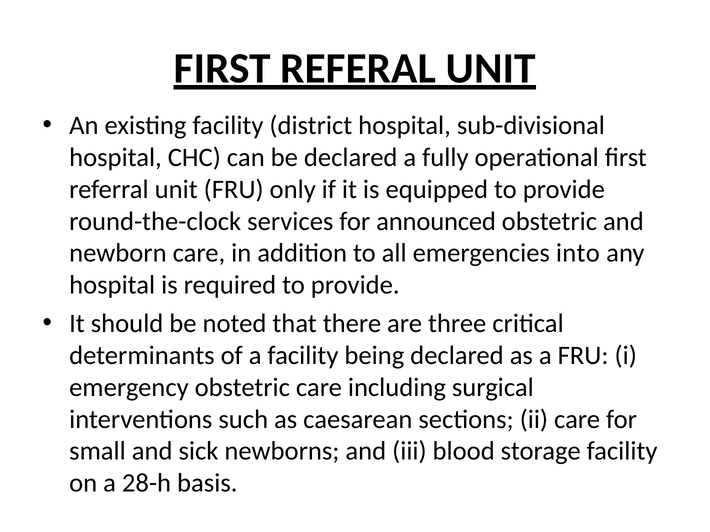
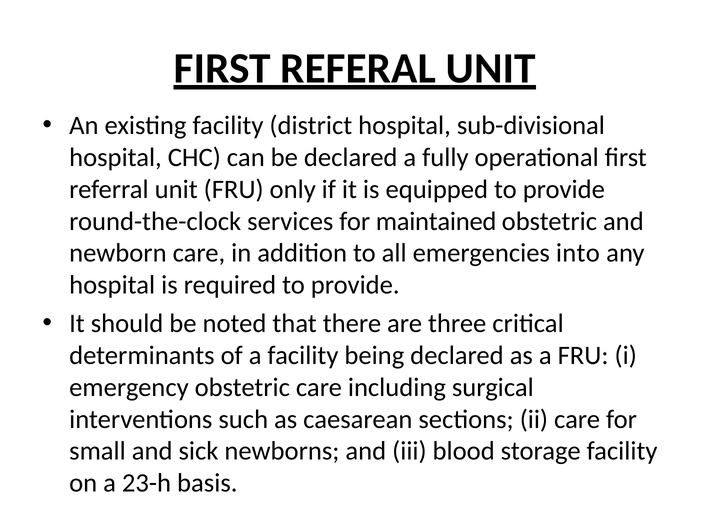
announced: announced -> maintained
28-h: 28-h -> 23-h
